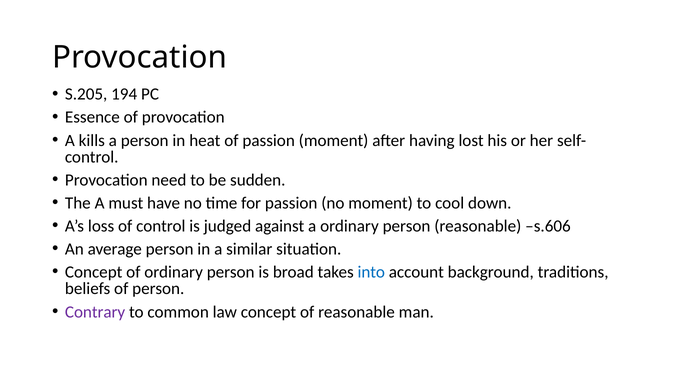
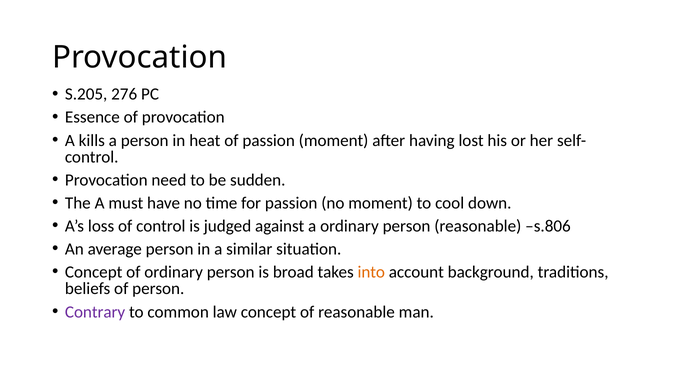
194: 194 -> 276
s.606: s.606 -> s.806
into colour: blue -> orange
